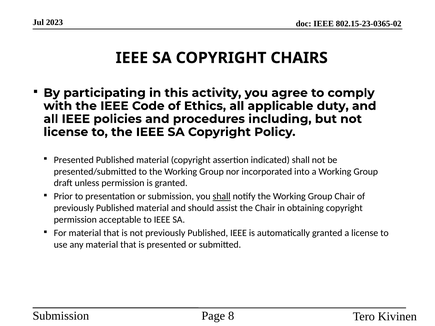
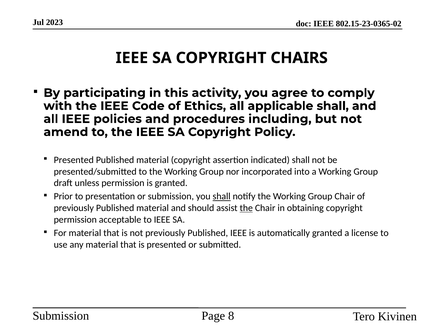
applicable duty: duty -> shall
license at (66, 132): license -> amend
the at (246, 208) underline: none -> present
